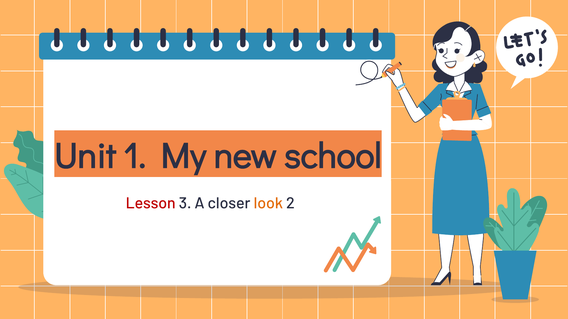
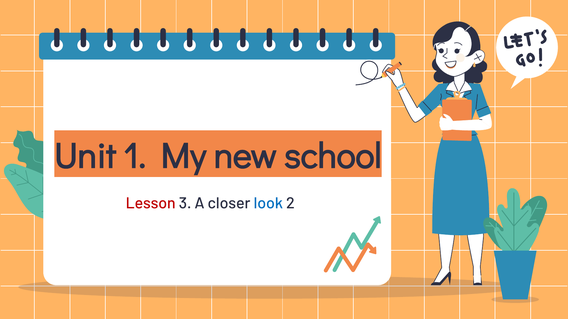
look colour: orange -> blue
